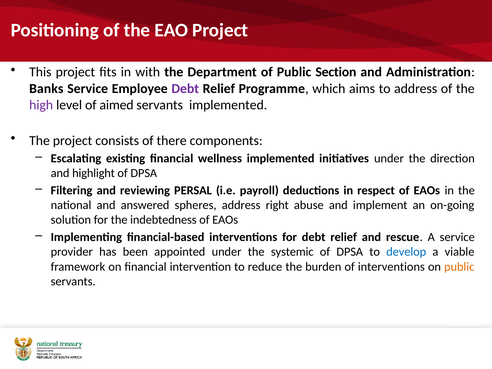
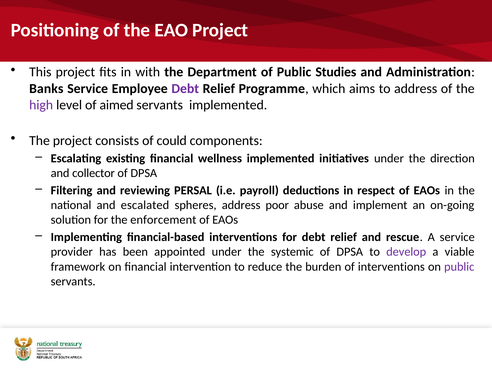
Section: Section -> Studies
there: there -> could
highlight: highlight -> collector
answered: answered -> escalated
right: right -> poor
indebtedness: indebtedness -> enforcement
develop colour: blue -> purple
public at (459, 267) colour: orange -> purple
